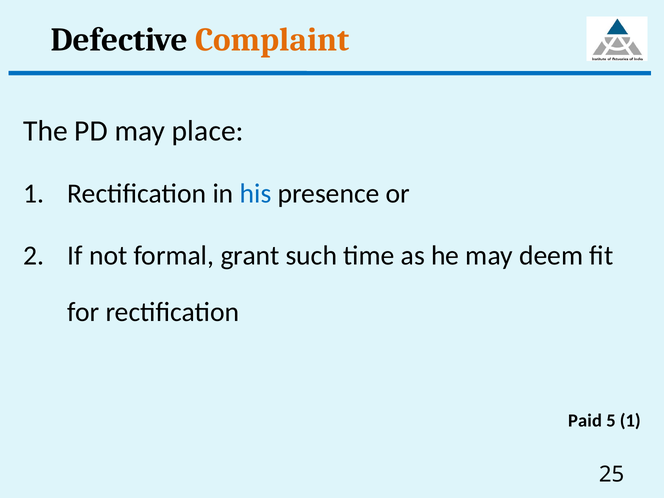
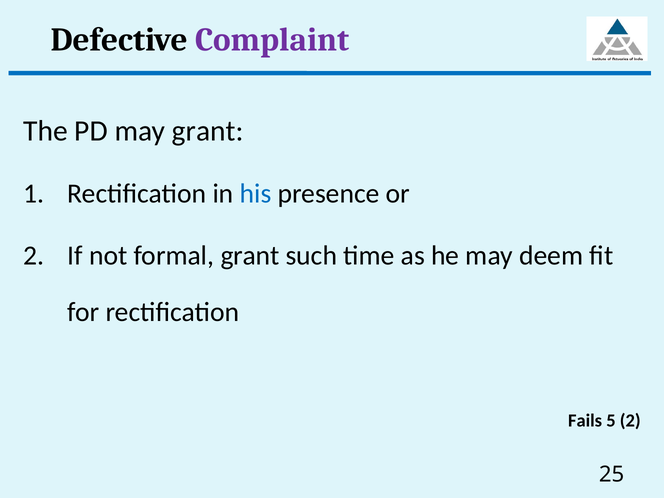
Complaint colour: orange -> purple
may place: place -> grant
Paid: Paid -> Fails
5 1: 1 -> 2
